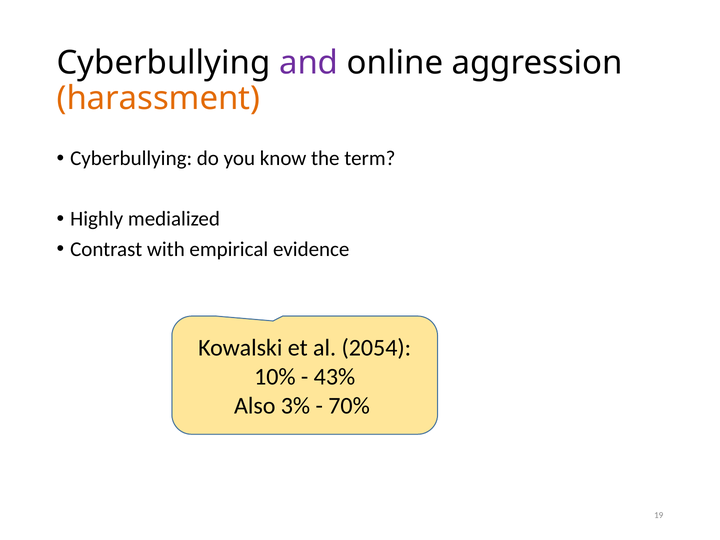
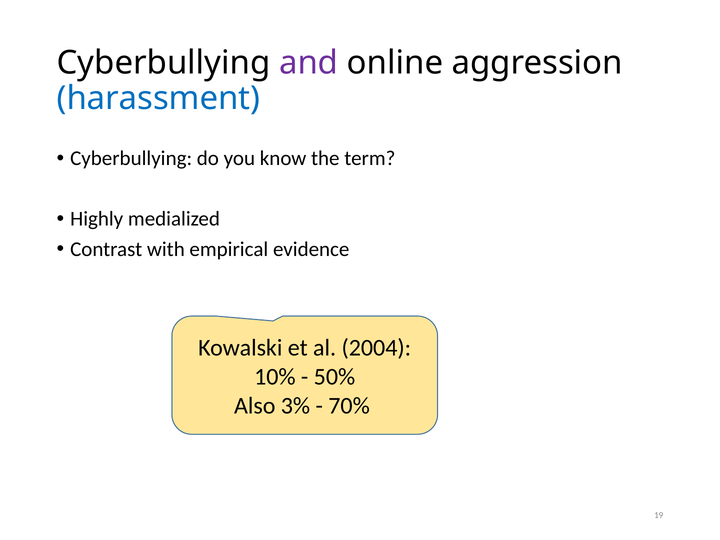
harassment colour: orange -> blue
2054: 2054 -> 2004
43%: 43% -> 50%
